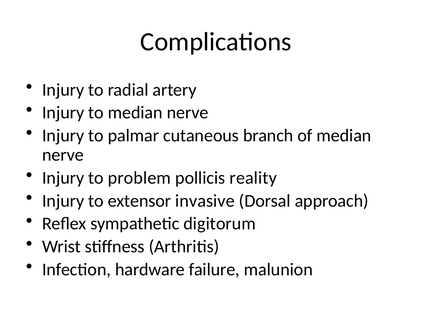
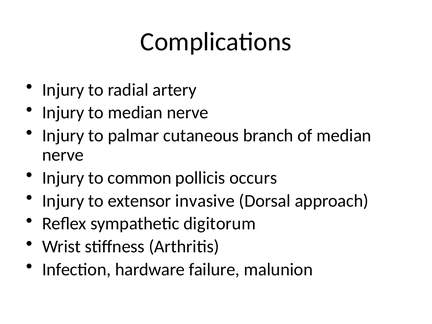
problem: problem -> common
reality: reality -> occurs
